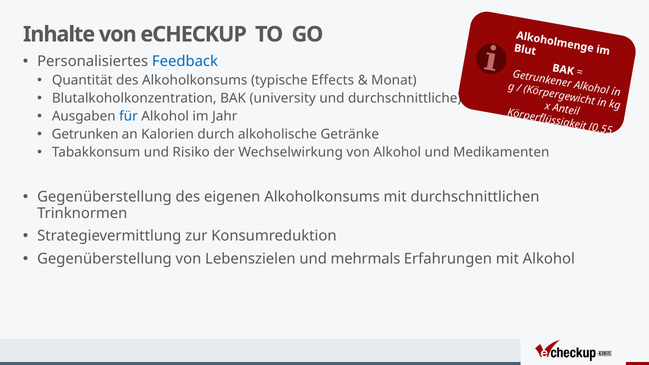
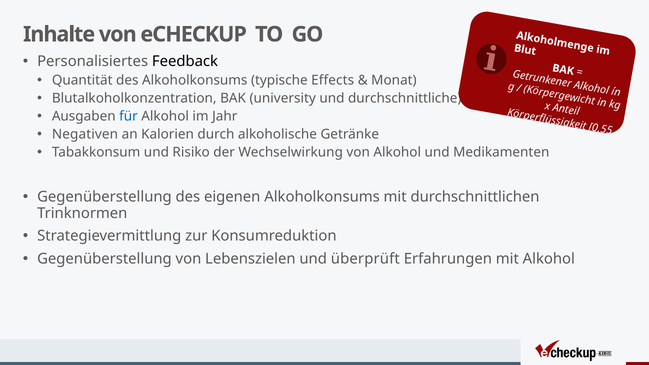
Feedback colour: blue -> black
Getrunken: Getrunken -> Negativen
mehrmals: mehrmals -> überprüft
